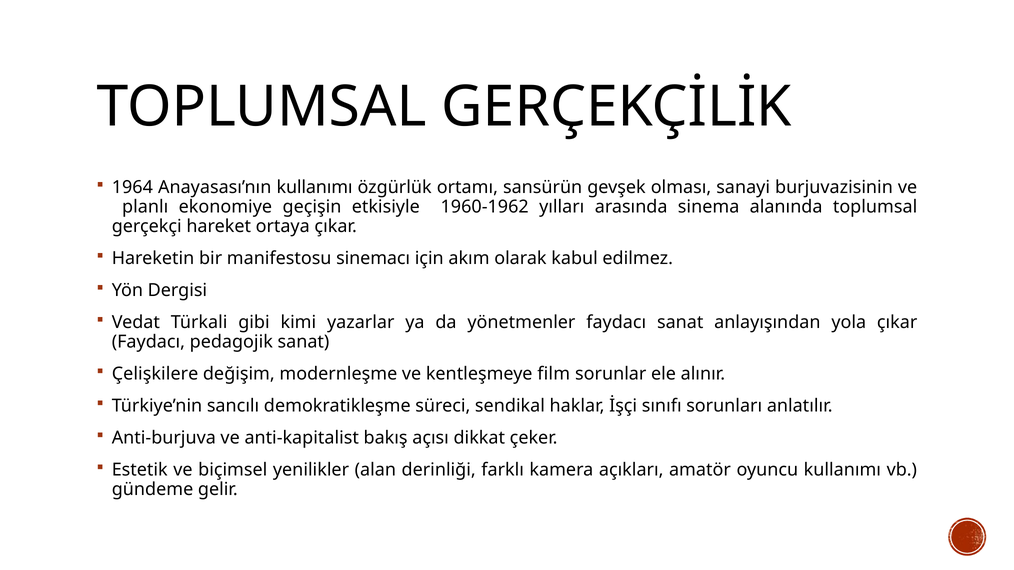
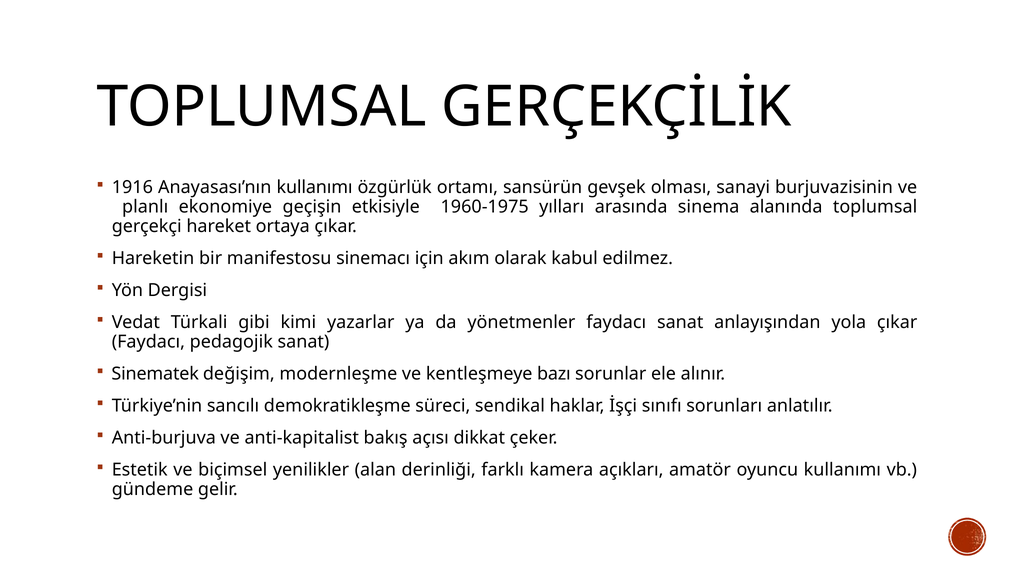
1964: 1964 -> 1916
1960-1962: 1960-1962 -> 1960-1975
Çelişkilere: Çelişkilere -> Sinematek
film: film -> bazı
